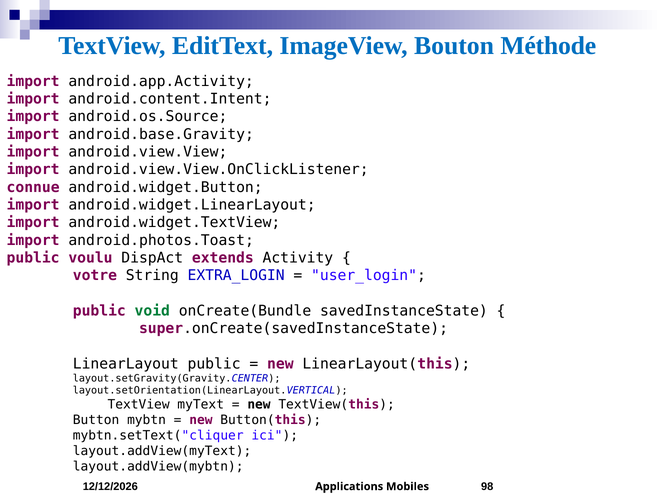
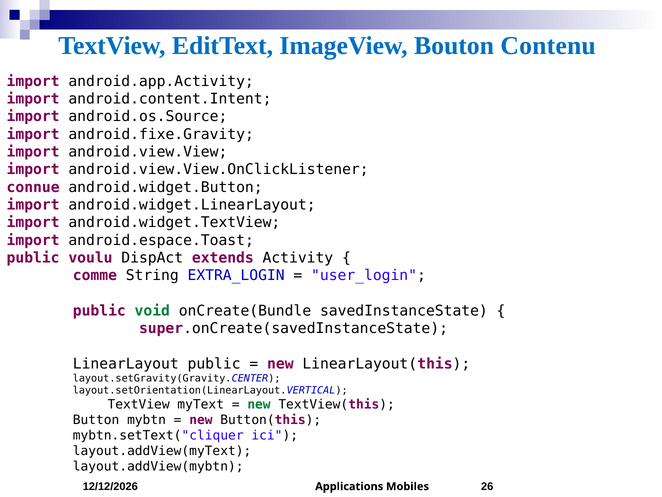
Méthode: Méthode -> Contenu
android.base.Gravity: android.base.Gravity -> android.fixe.Gravity
android.photos.Toast: android.photos.Toast -> android.espace.Toast
votre: votre -> comme
new at (259, 404) colour: black -> green
98: 98 -> 26
